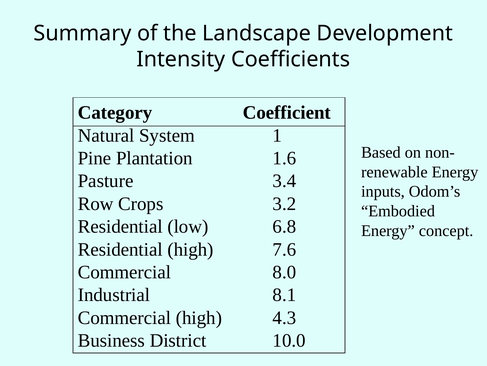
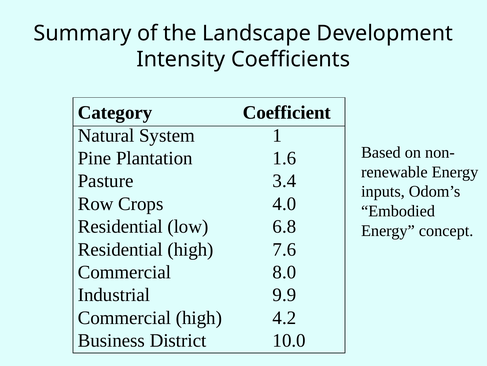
3.2: 3.2 -> 4.0
8.1: 8.1 -> 9.9
4.3: 4.3 -> 4.2
